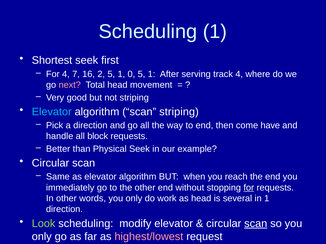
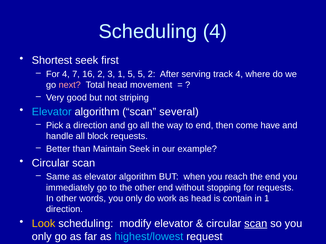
Scheduling 1: 1 -> 4
2 5: 5 -> 3
1 0: 0 -> 5
1 at (152, 74): 1 -> 2
scan striping: striping -> several
Physical: Physical -> Maintain
for at (249, 188) underline: present -> none
several: several -> contain
Look colour: light green -> yellow
highest/lowest colour: pink -> light blue
